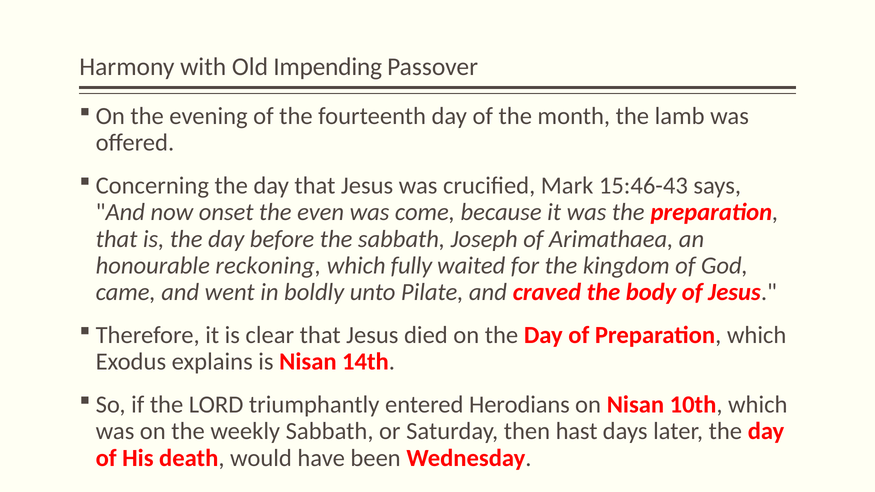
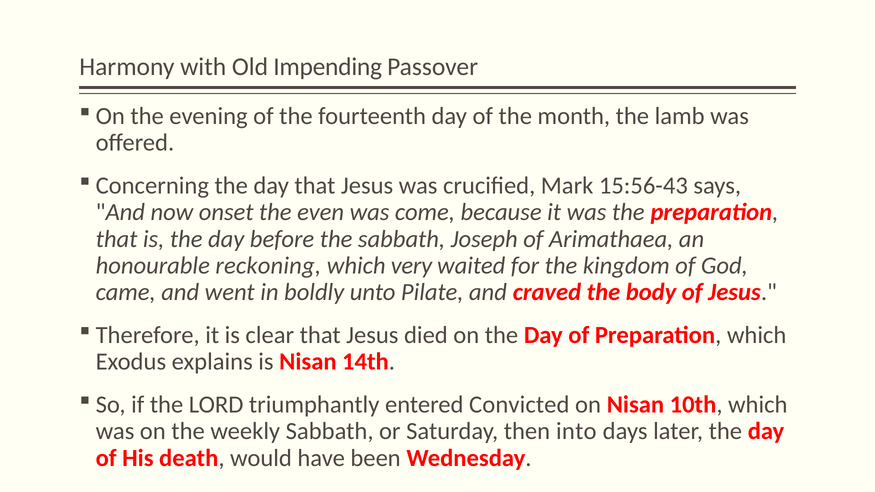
15:46-43: 15:46-43 -> 15:56-43
fully: fully -> very
Herodians: Herodians -> Convicted
hast: hast -> into
